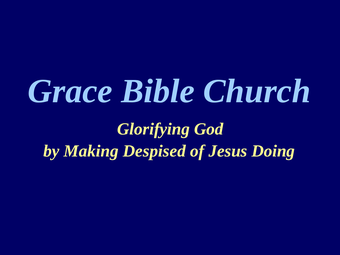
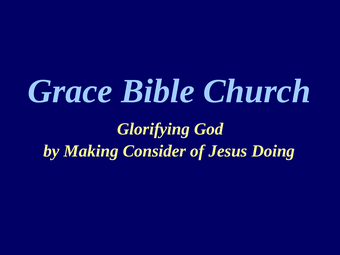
Despised: Despised -> Consider
